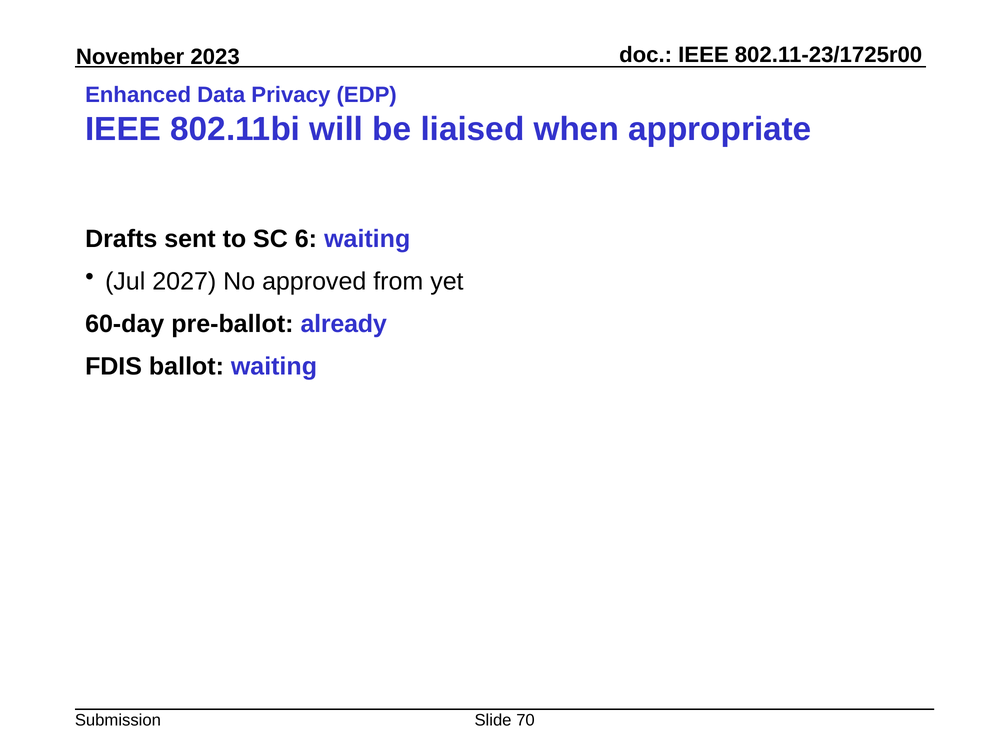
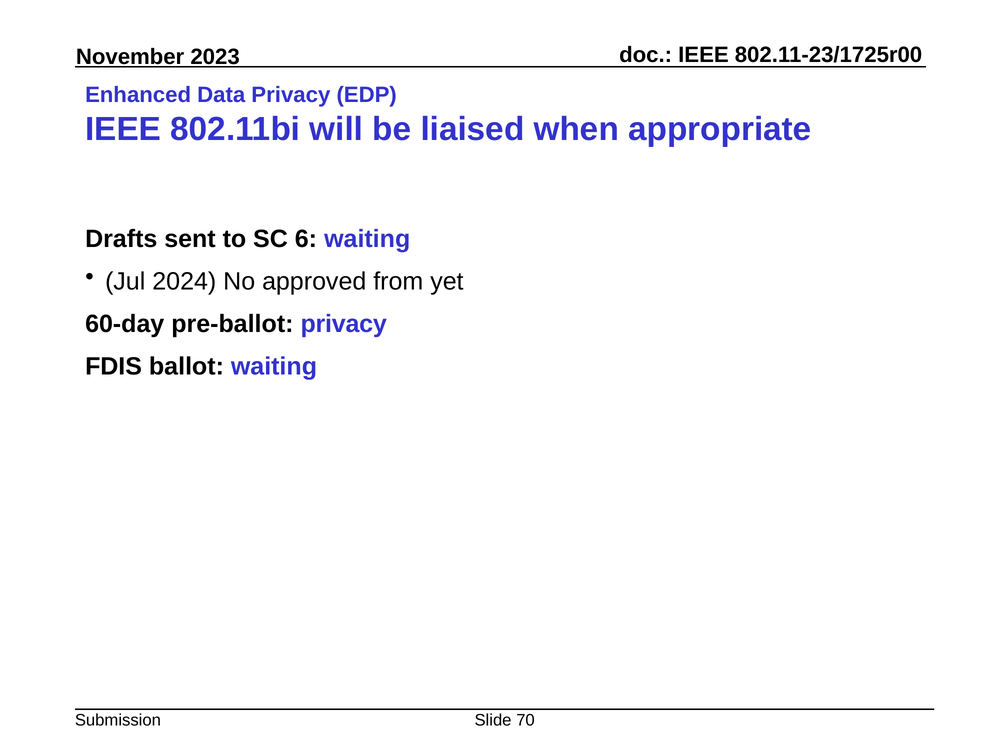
2027: 2027 -> 2024
pre-ballot already: already -> privacy
